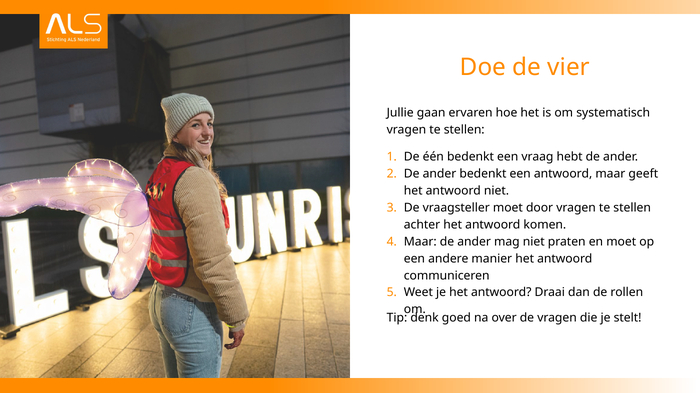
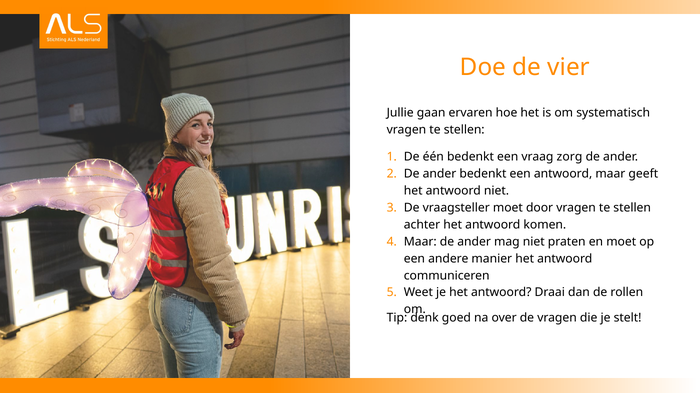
hebt: hebt -> zorg
